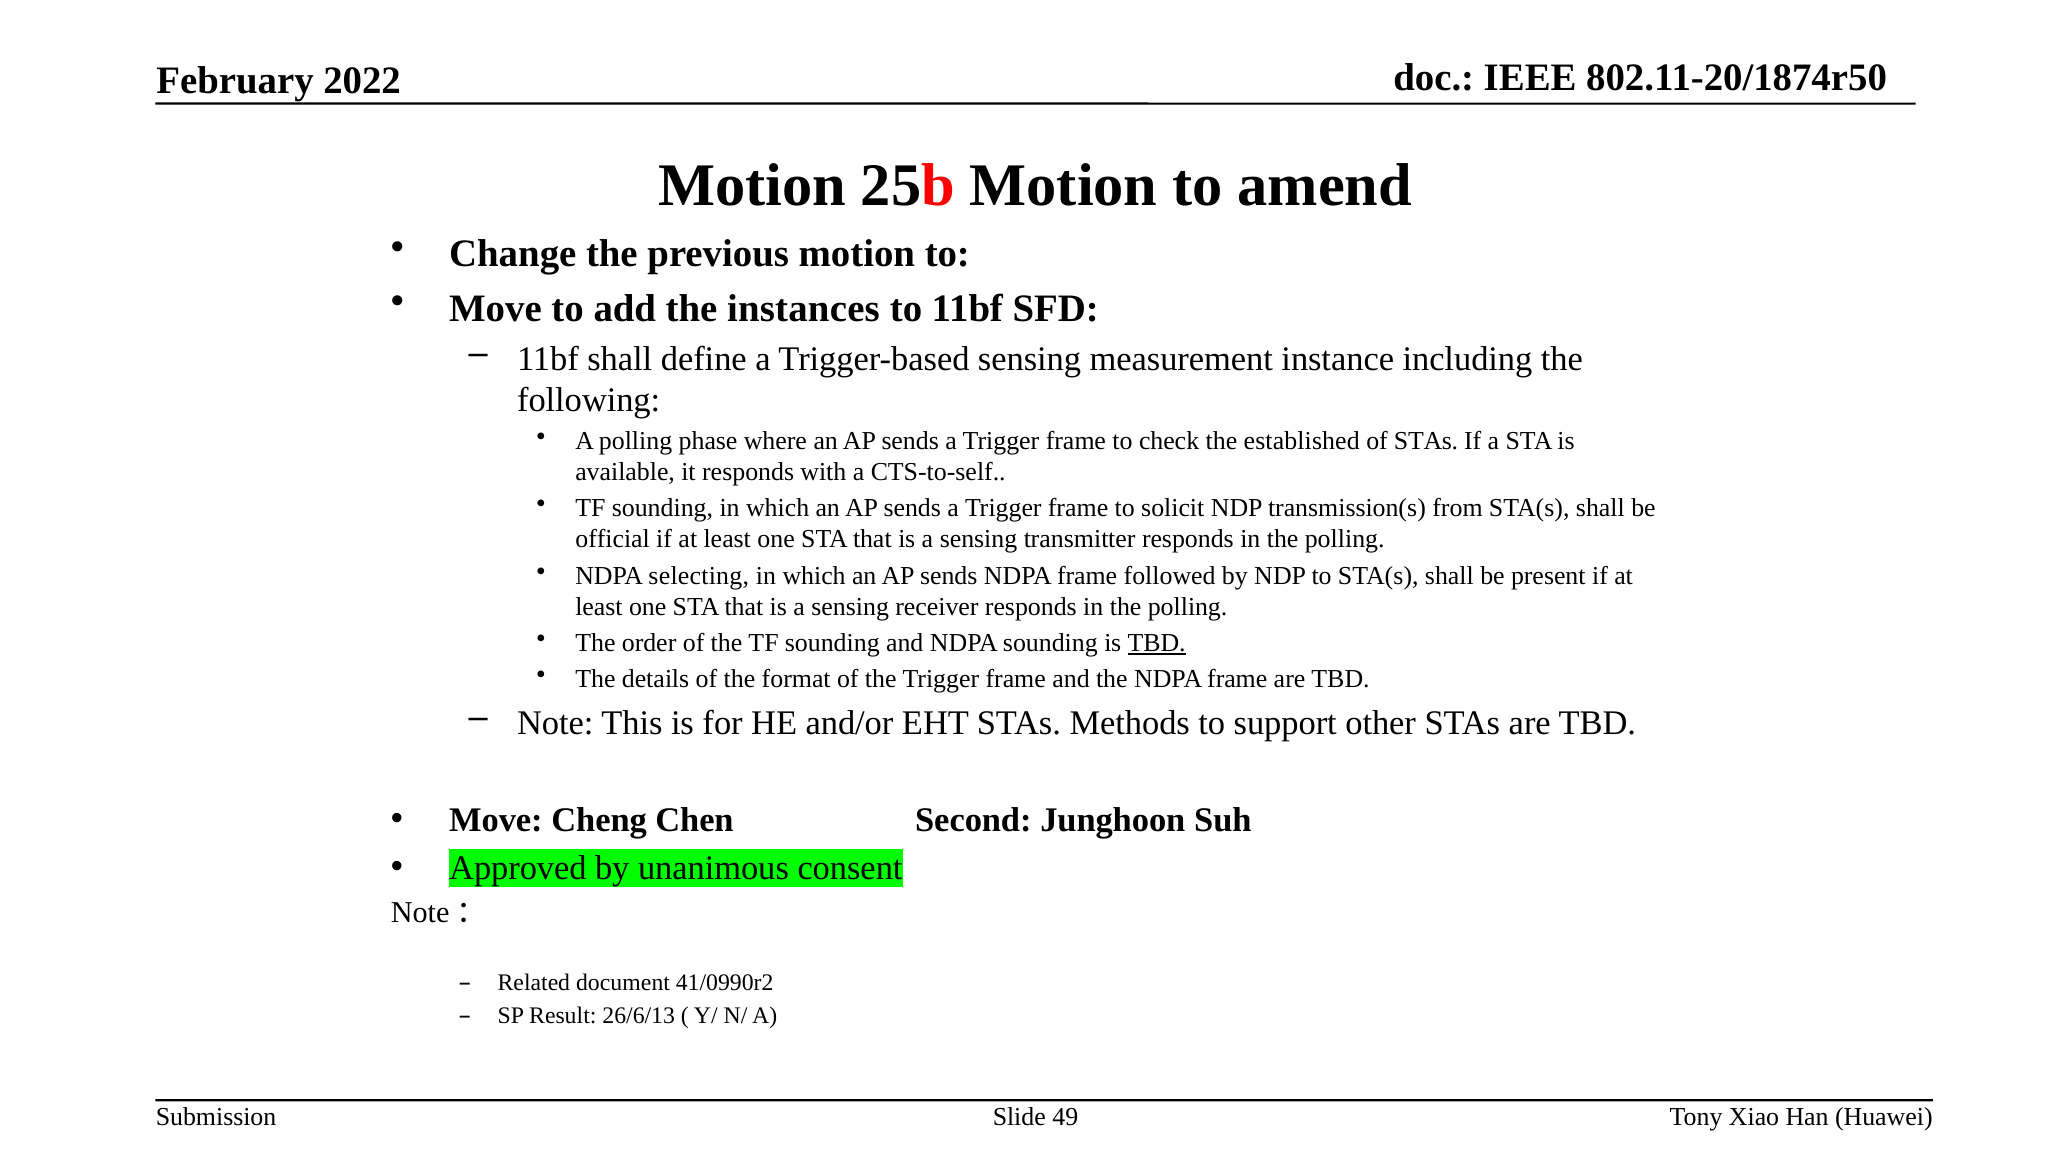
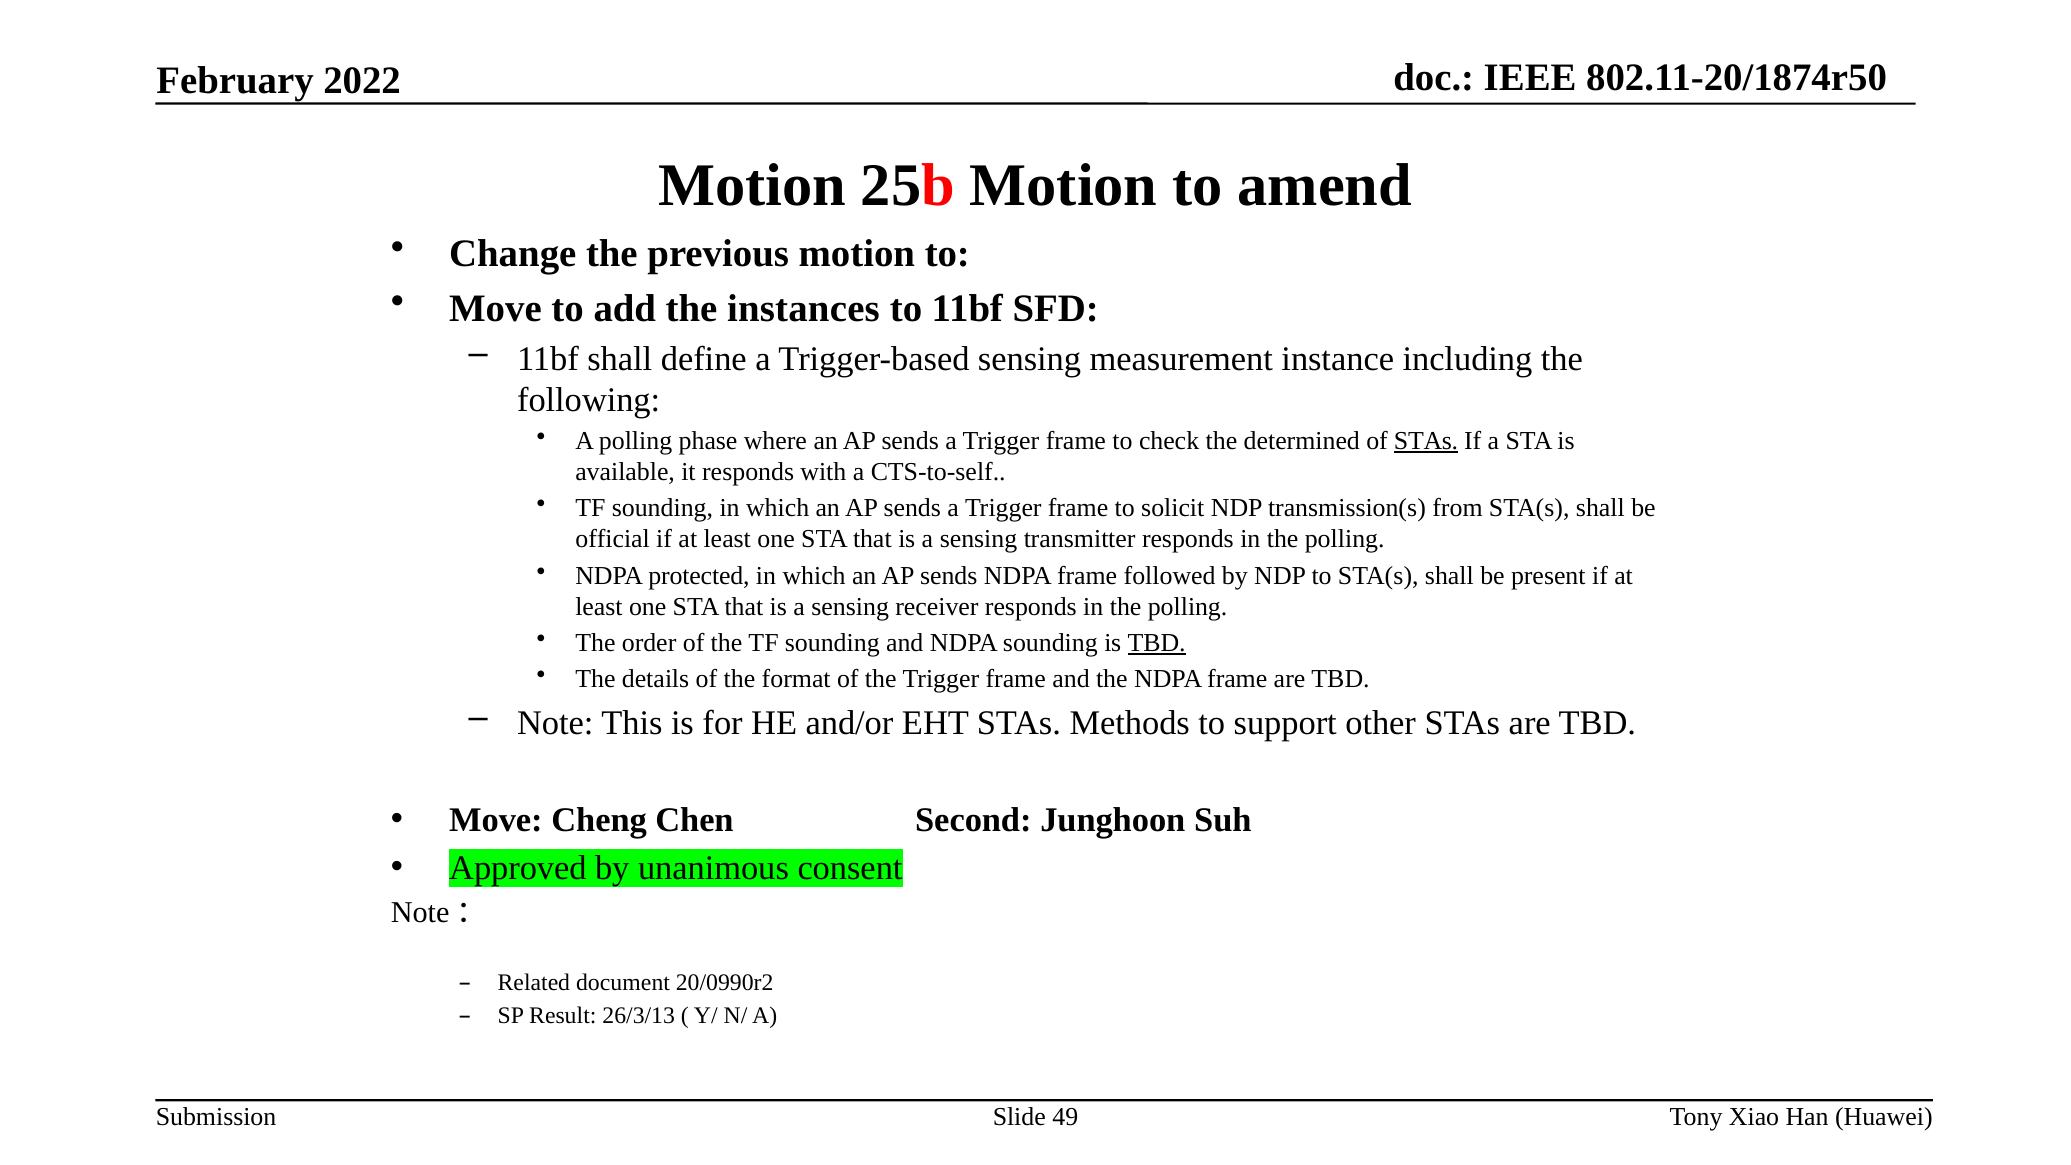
established: established -> determined
STAs at (1426, 441) underline: none -> present
selecting: selecting -> protected
41/0990r2: 41/0990r2 -> 20/0990r2
26/6/13: 26/6/13 -> 26/3/13
